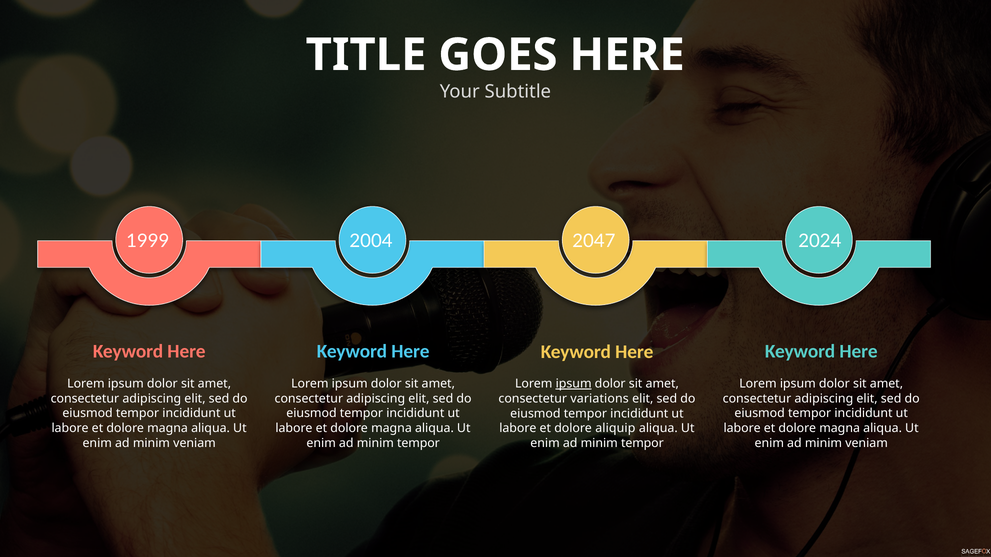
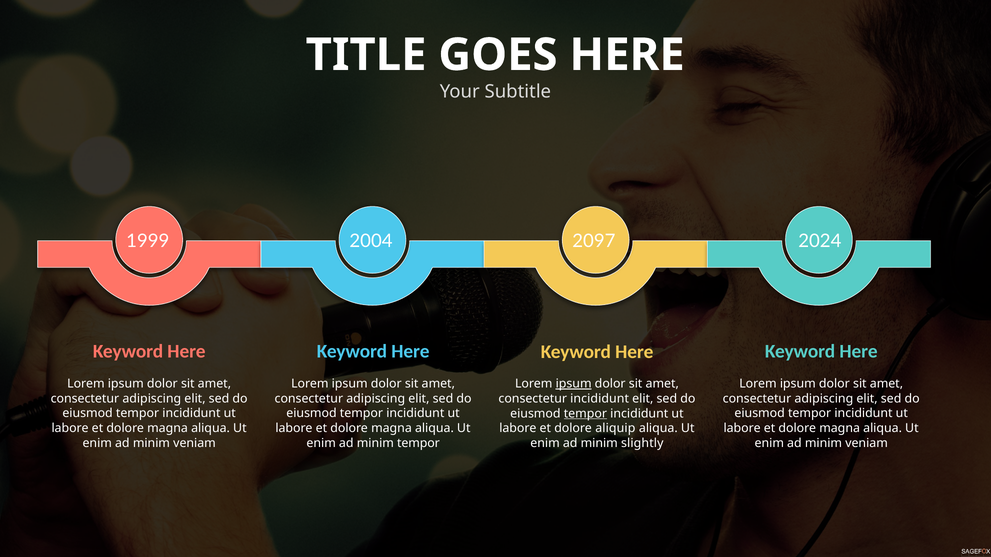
2047: 2047 -> 2097
consectetur variations: variations -> incididunt
tempor at (585, 414) underline: none -> present
tempor at (642, 444): tempor -> slightly
